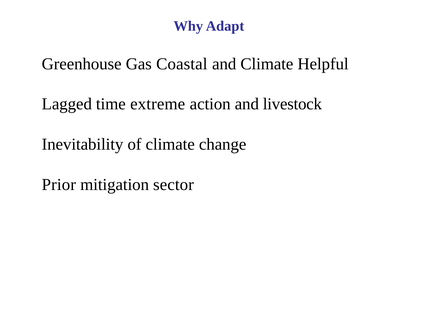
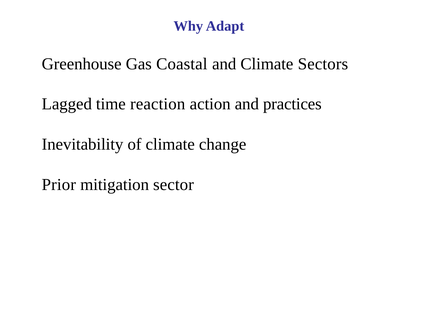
Helpful: Helpful -> Sectors
extreme: extreme -> reaction
livestock: livestock -> practices
